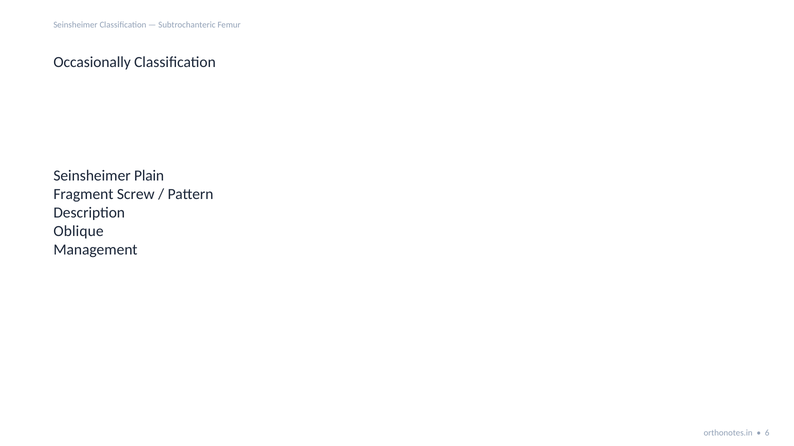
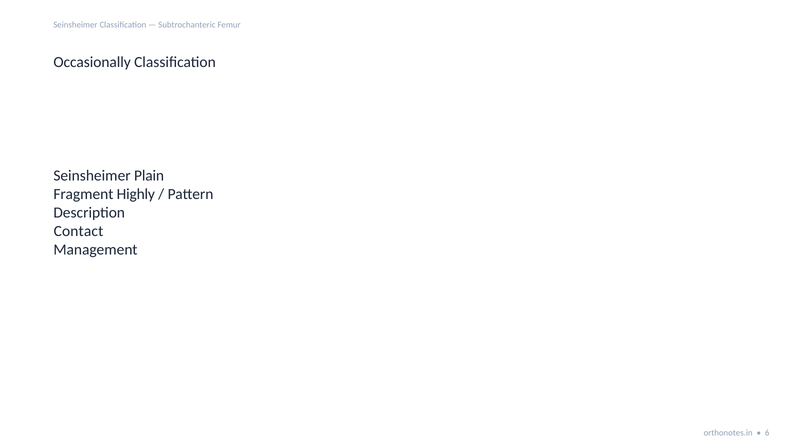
Screw: Screw -> Highly
Oblique: Oblique -> Contact
